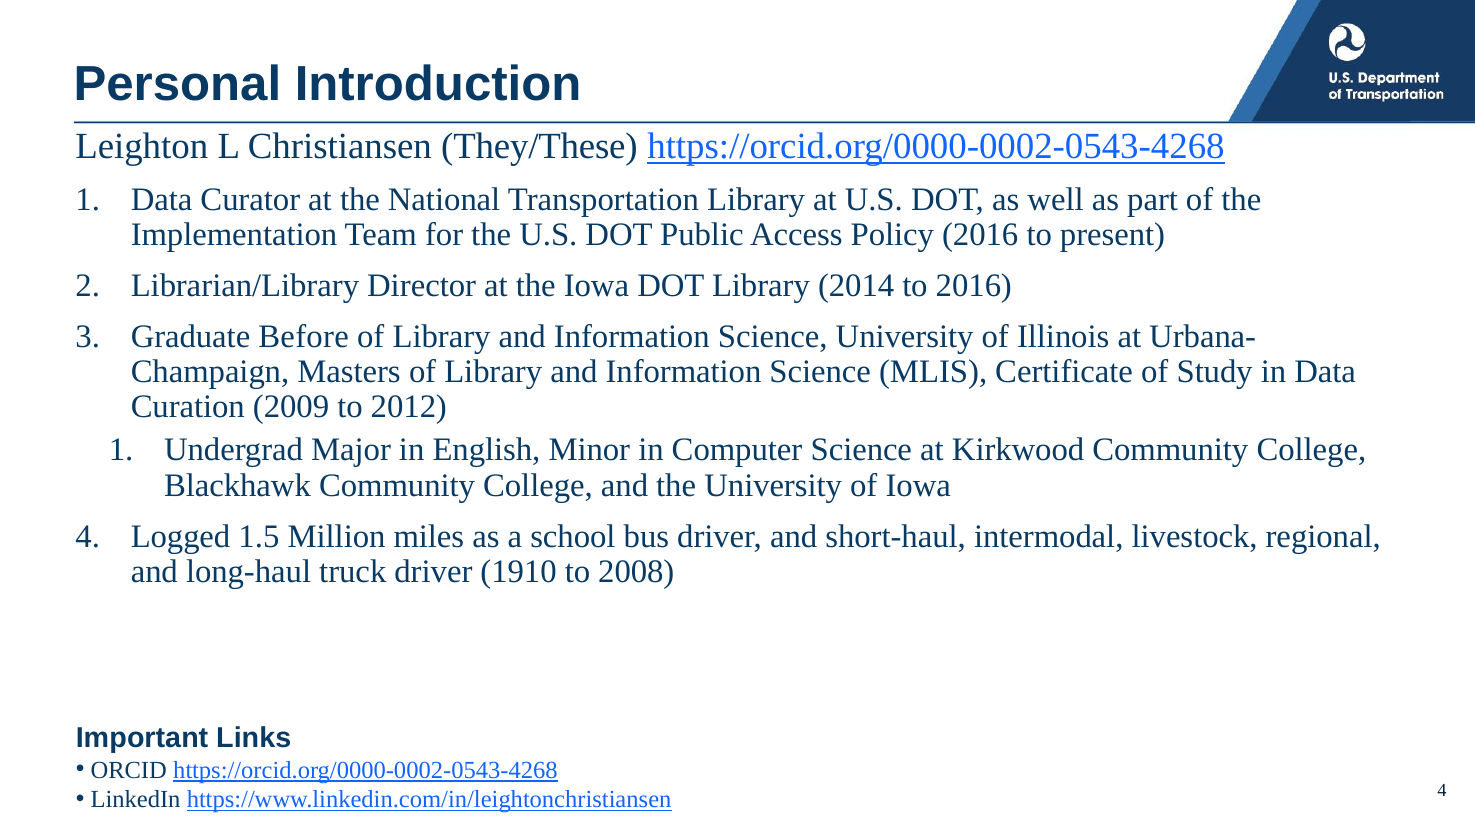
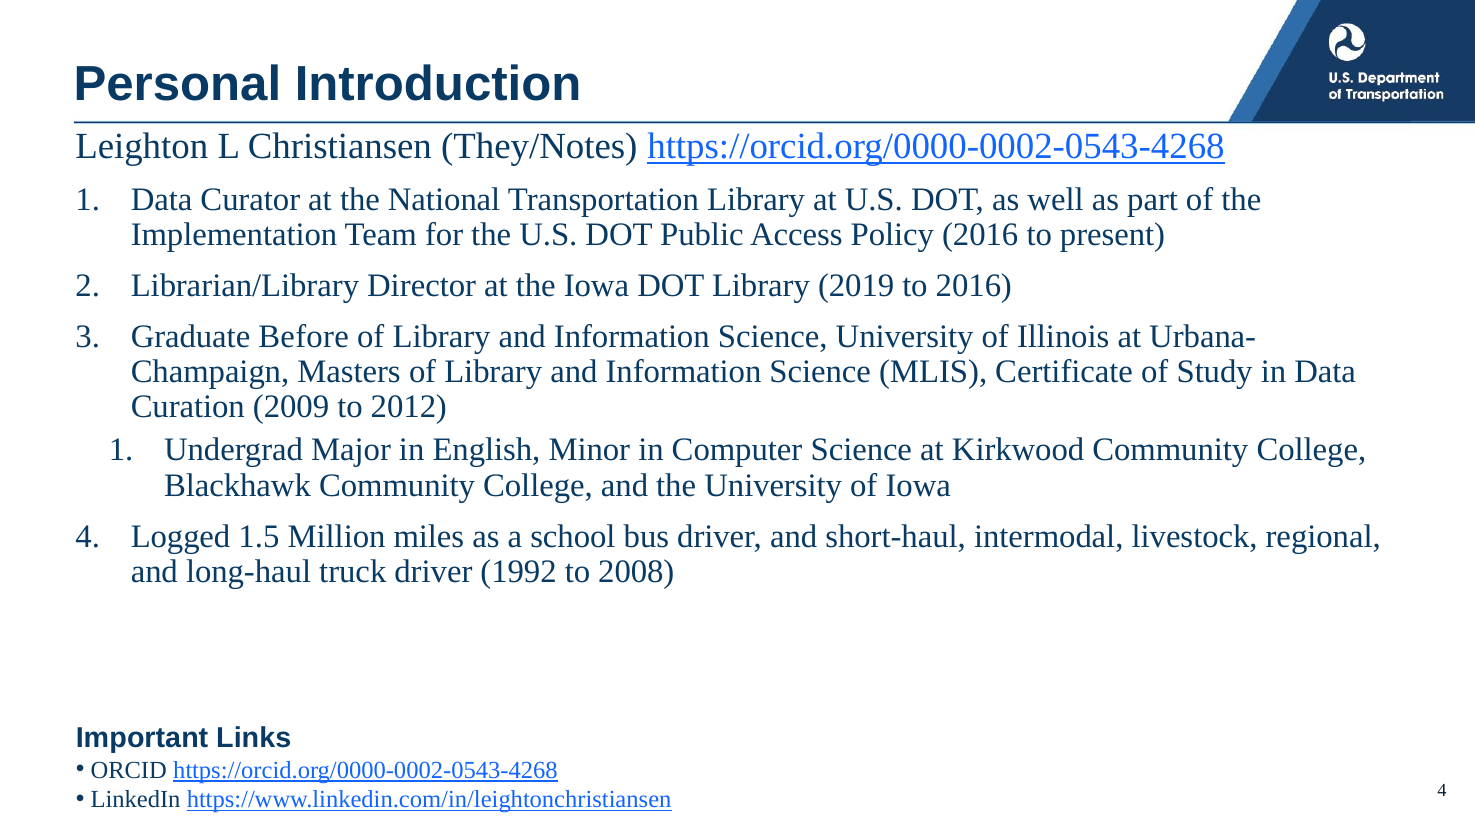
They/These: They/These -> They/Notes
2014: 2014 -> 2019
1910: 1910 -> 1992
